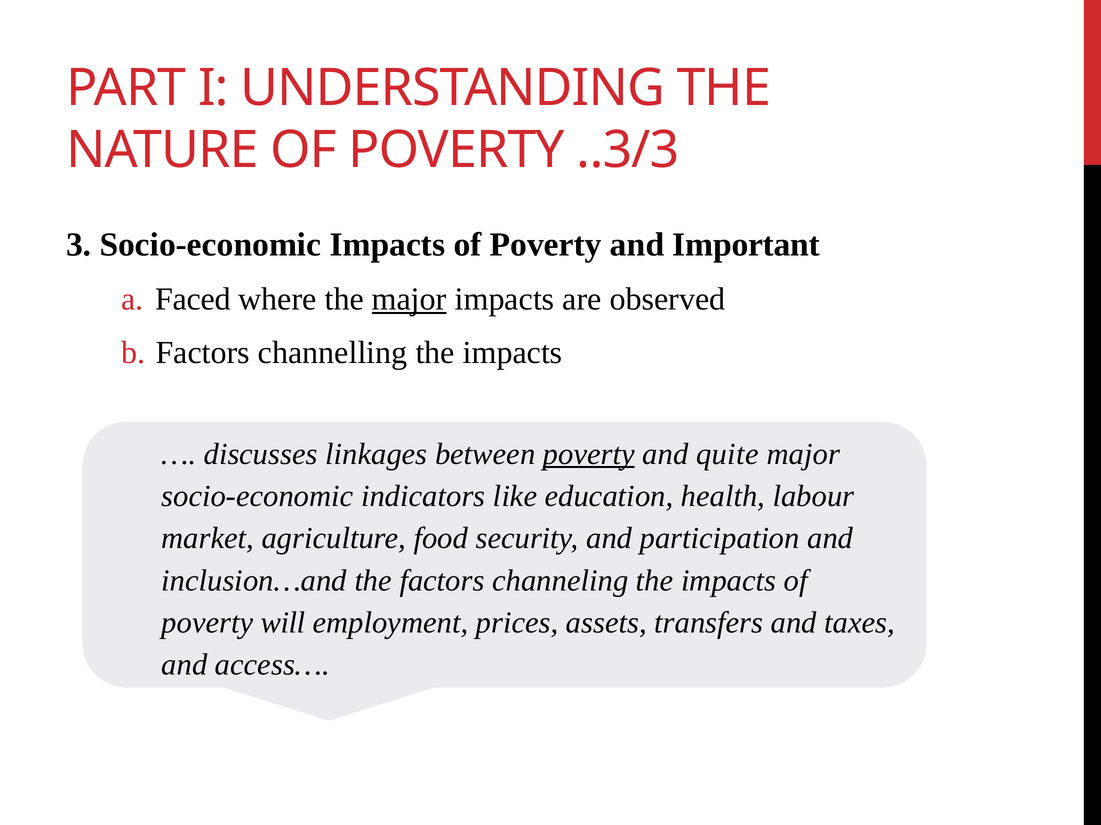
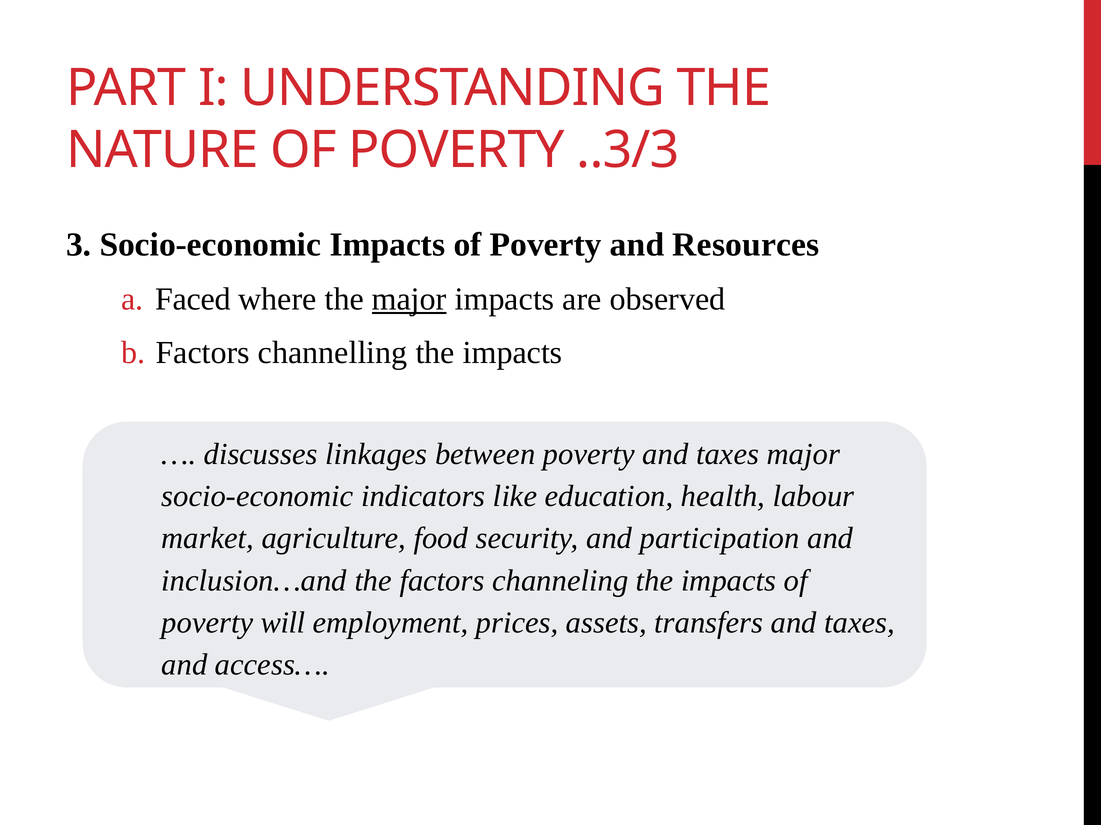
Important: Important -> Resources
poverty at (589, 454) underline: present -> none
quite at (727, 454): quite -> taxes
